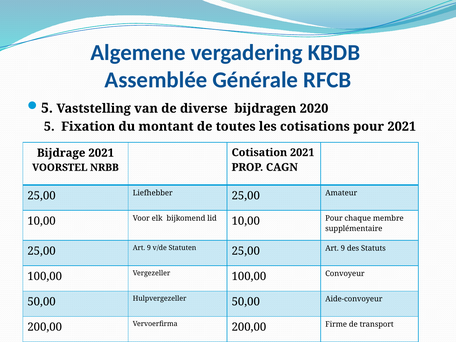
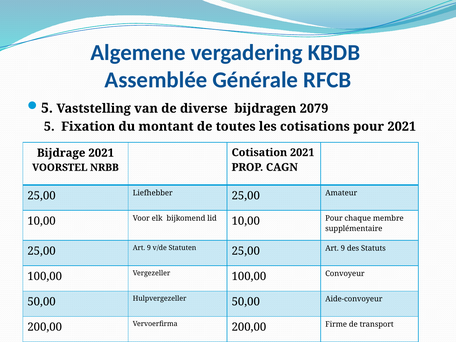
2020: 2020 -> 2079
